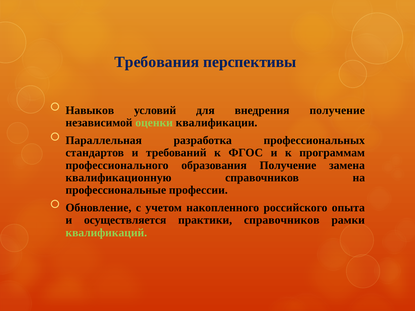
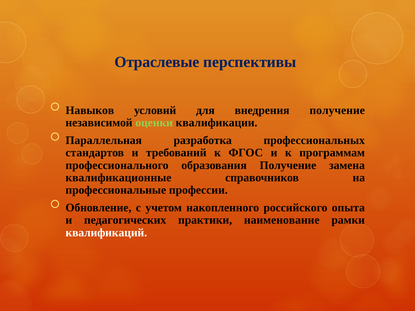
Требования: Требования -> Отраслевые
квалификационную: квалификационную -> квалификационные
осуществляется: осуществляется -> педагогических
практики справочников: справочников -> наименование
квалификаций colour: light green -> white
